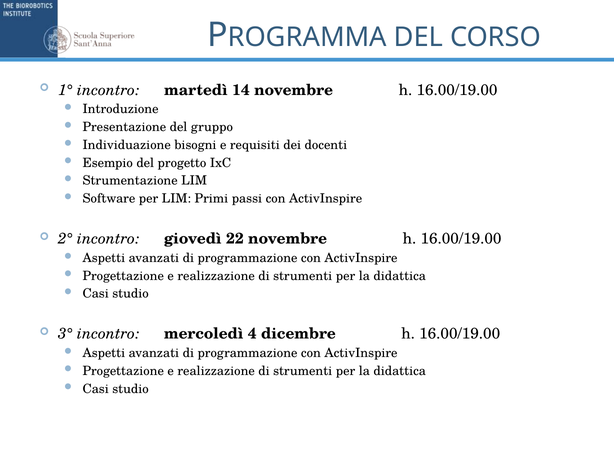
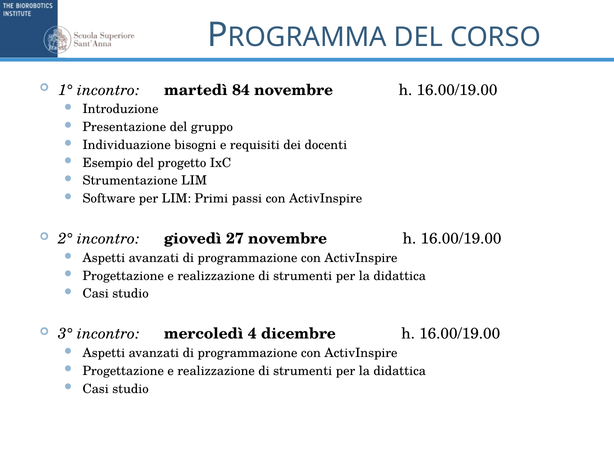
14: 14 -> 84
22: 22 -> 27
